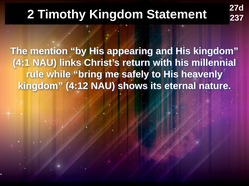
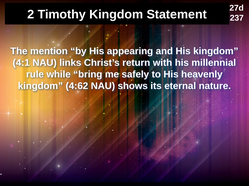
4:12: 4:12 -> 4:62
